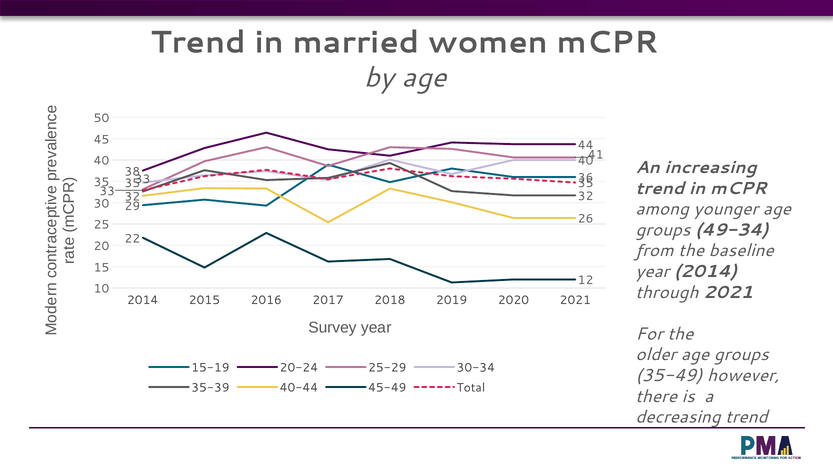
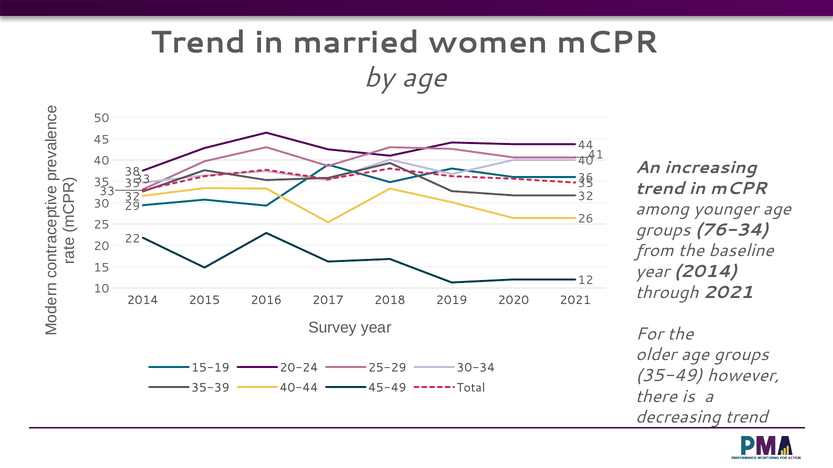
49-34: 49-34 -> 76-34
